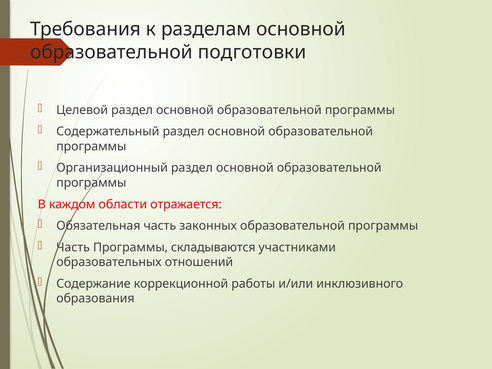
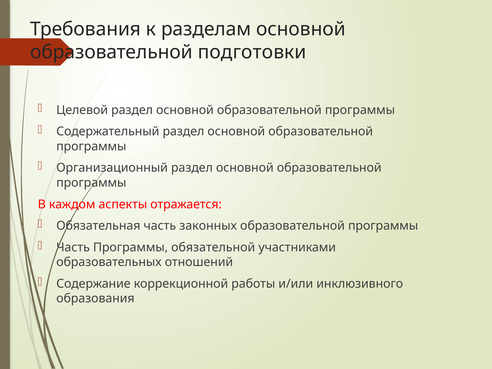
области: области -> аспекты
складываются: складываются -> обязательной
